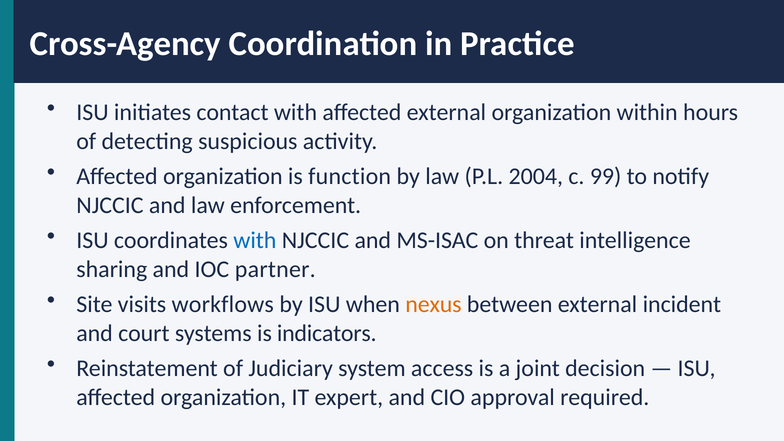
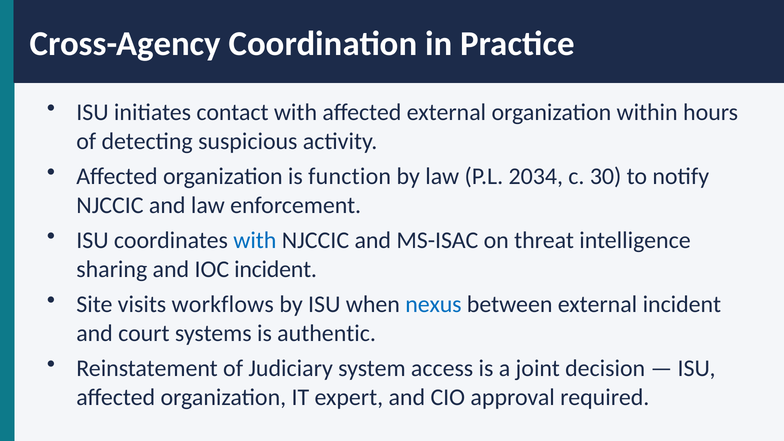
2004: 2004 -> 2034
99: 99 -> 30
IOC partner: partner -> incident
nexus colour: orange -> blue
indicators: indicators -> authentic
